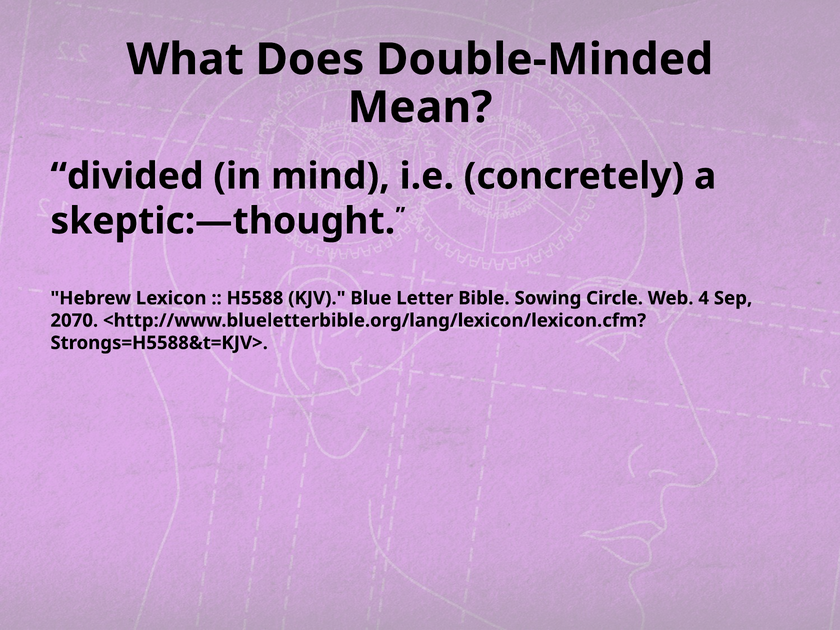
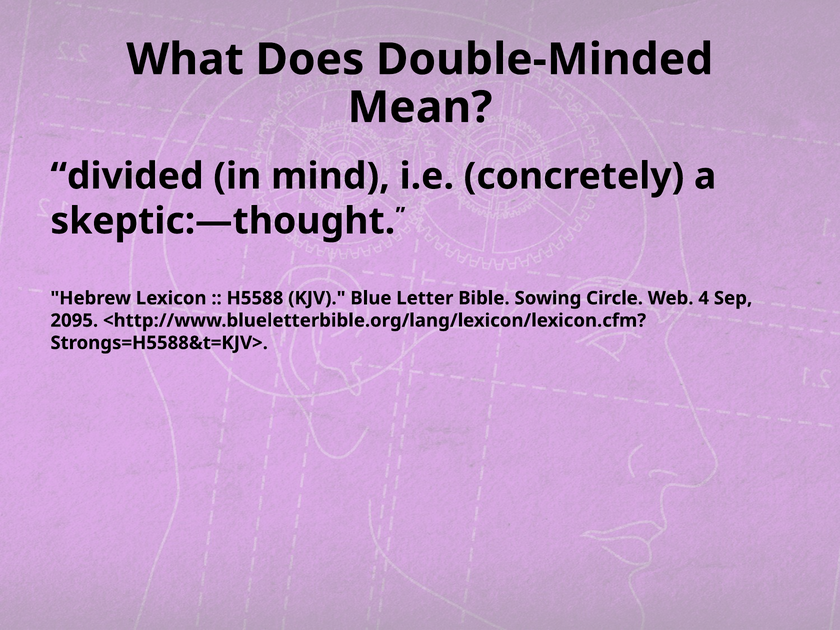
2070: 2070 -> 2095
